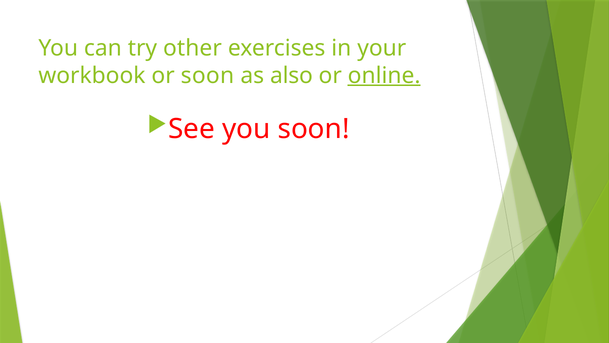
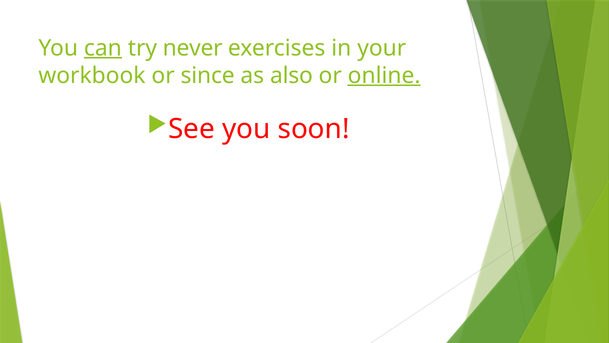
can underline: none -> present
other: other -> never
or soon: soon -> since
